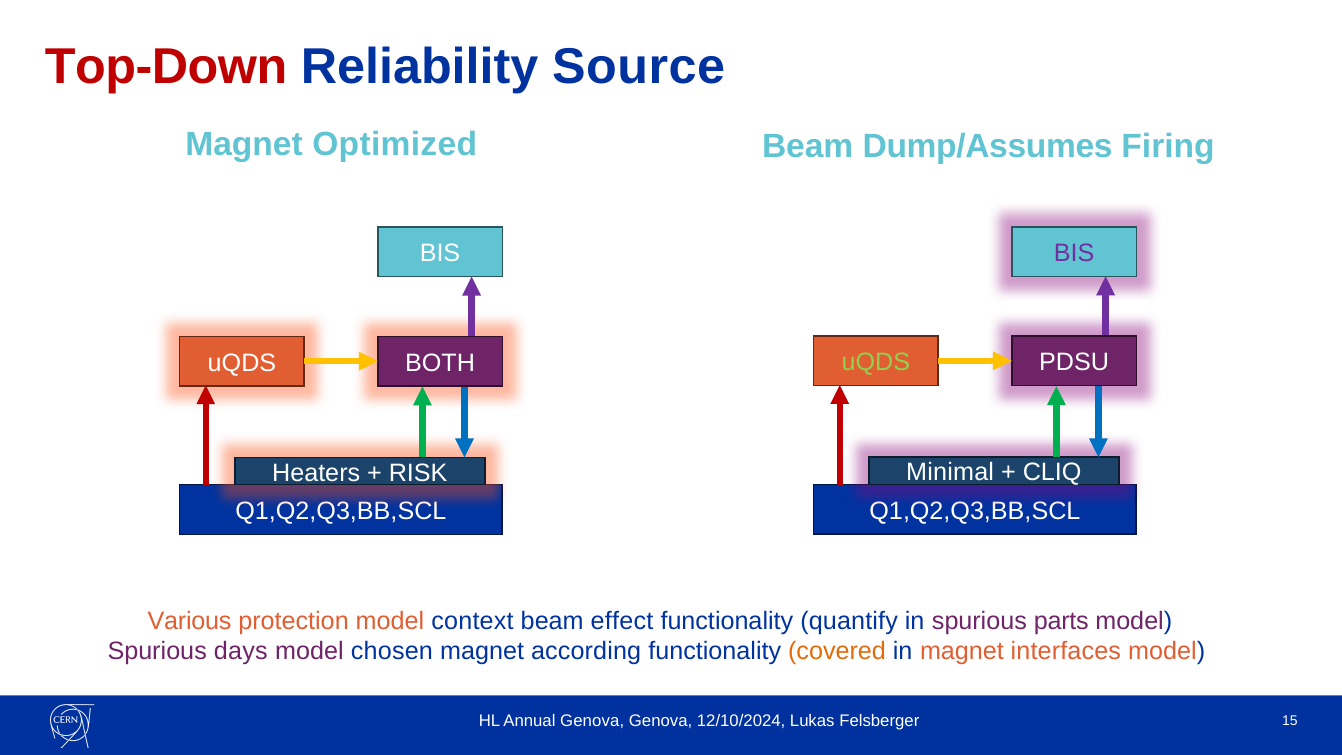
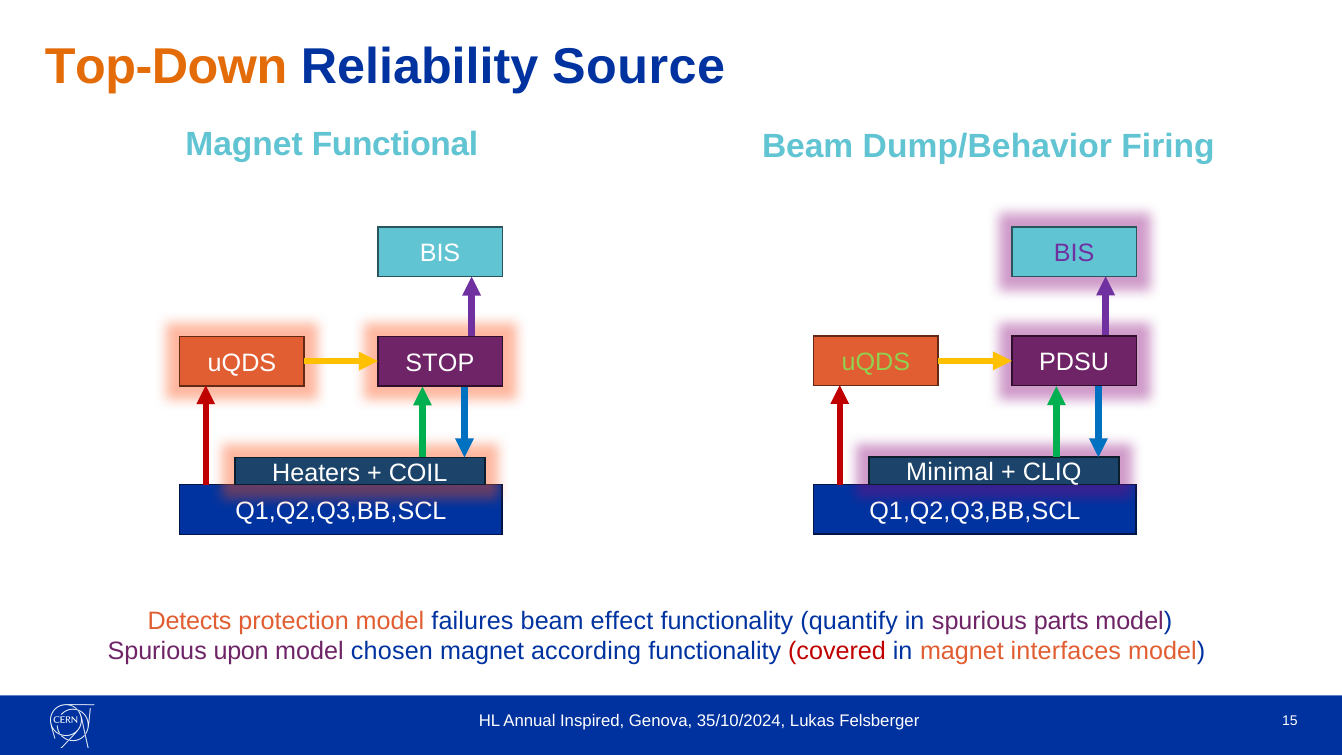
Top-Down colour: red -> orange
Optimized: Optimized -> Functional
Dump/Assumes: Dump/Assumes -> Dump/Behavior
BOTH: BOTH -> STOP
RISK: RISK -> COIL
Various: Various -> Detects
context: context -> failures
days: days -> upon
covered colour: orange -> red
Annual Genova: Genova -> Inspired
12/10/2024: 12/10/2024 -> 35/10/2024
